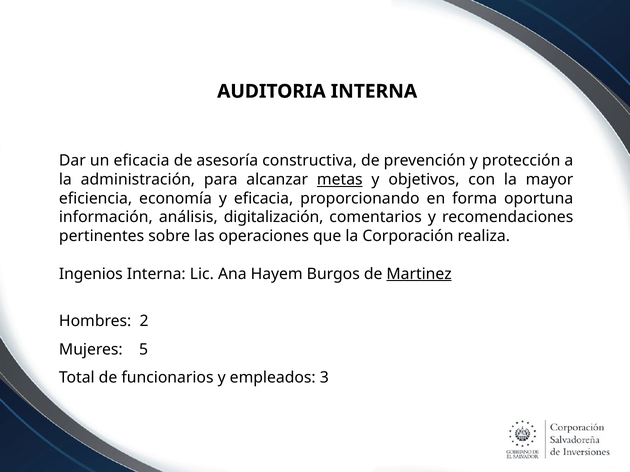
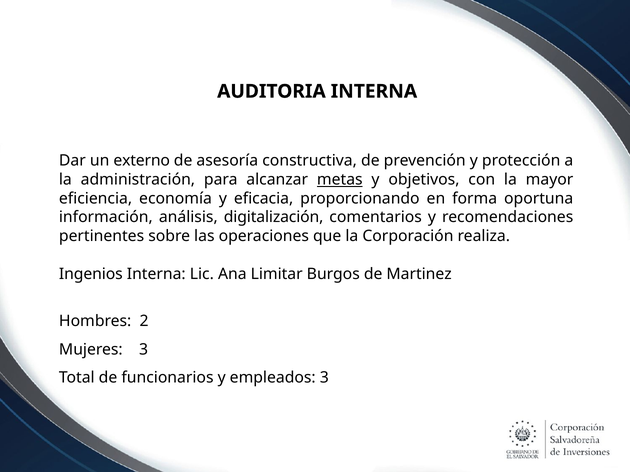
un eficacia: eficacia -> externo
Hayem: Hayem -> Limitar
Martinez underline: present -> none
Mujeres 5: 5 -> 3
